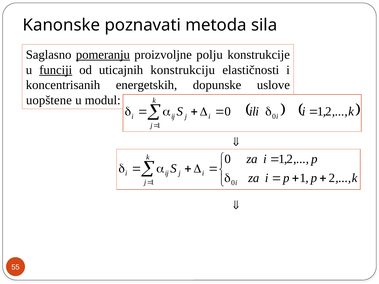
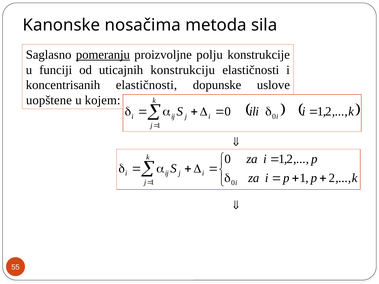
poznavati: poznavati -> nosačima
funciji underline: present -> none
koncentrisanih energetskih: energetskih -> elastičnosti
modul: modul -> kojem
